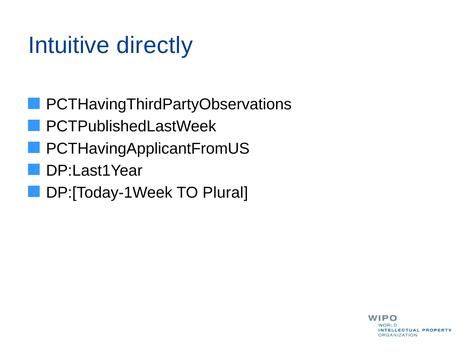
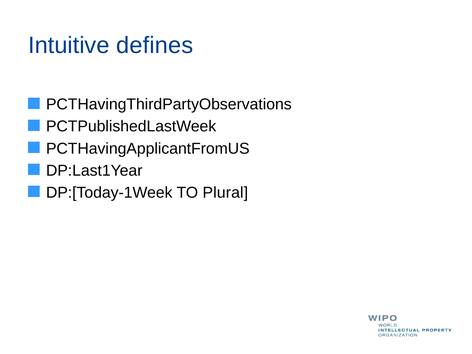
directly: directly -> defines
